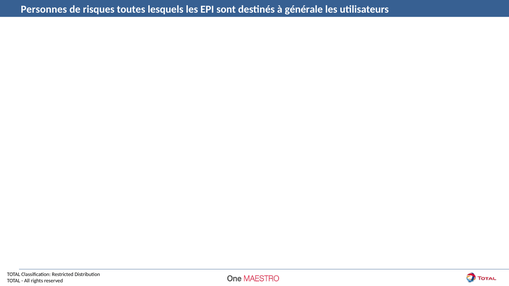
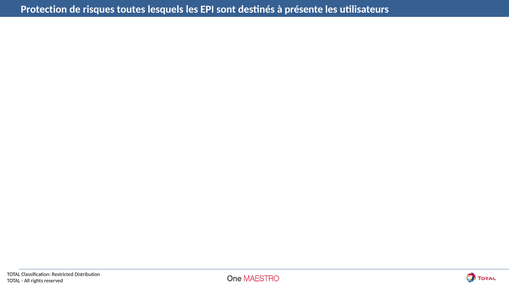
Personnes: Personnes -> Protection
générale: générale -> présente
